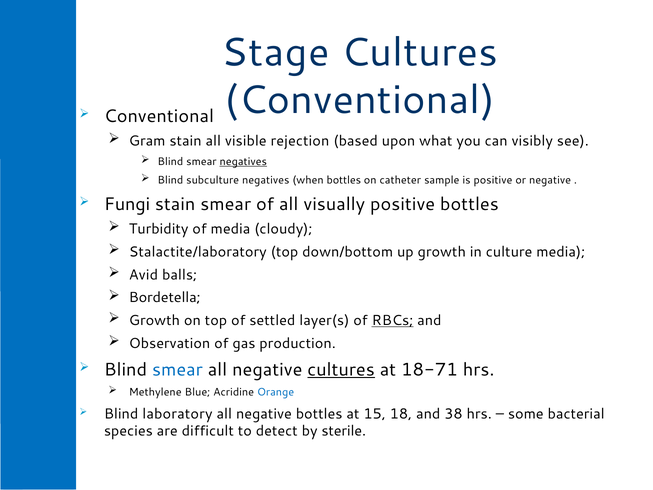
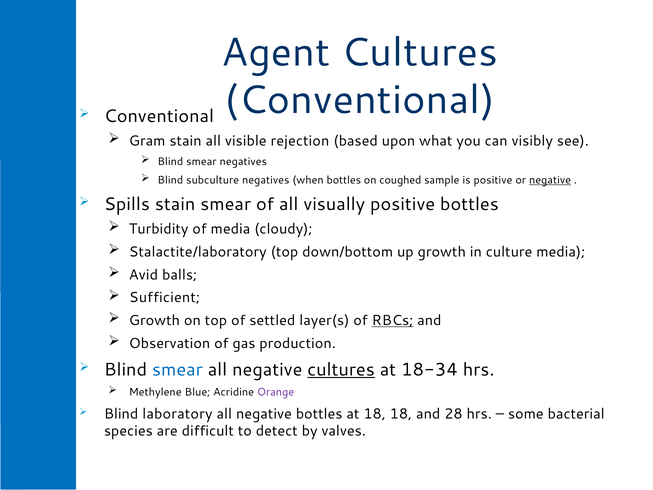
Stage: Stage -> Agent
negatives at (243, 161) underline: present -> none
catheter: catheter -> coughed
negative at (550, 180) underline: none -> present
Fungi: Fungi -> Spills
Bordetella: Bordetella -> Sufficient
18-71: 18-71 -> 18-34
Orange colour: blue -> purple
at 15: 15 -> 18
38: 38 -> 28
sterile: sterile -> valves
